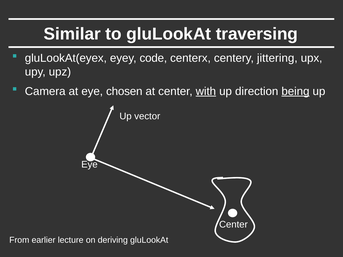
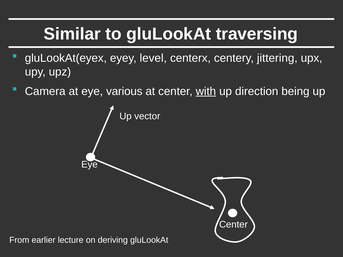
code: code -> level
chosen: chosen -> various
being underline: present -> none
